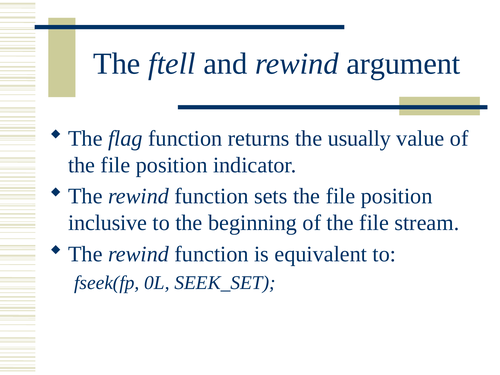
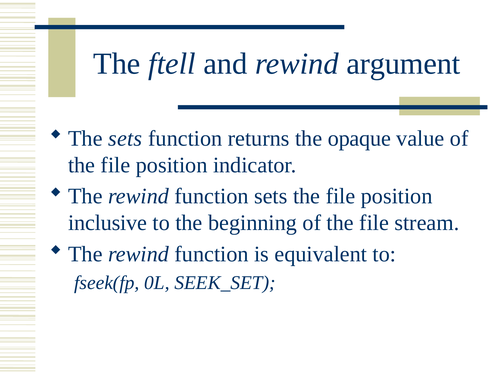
The flag: flag -> sets
usually: usually -> opaque
